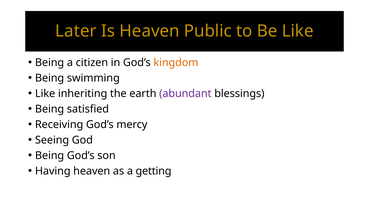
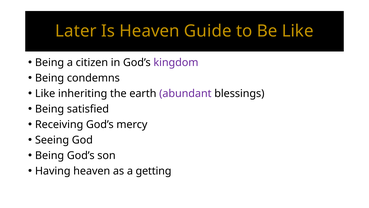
Public: Public -> Guide
kingdom colour: orange -> purple
swimming: swimming -> condemns
